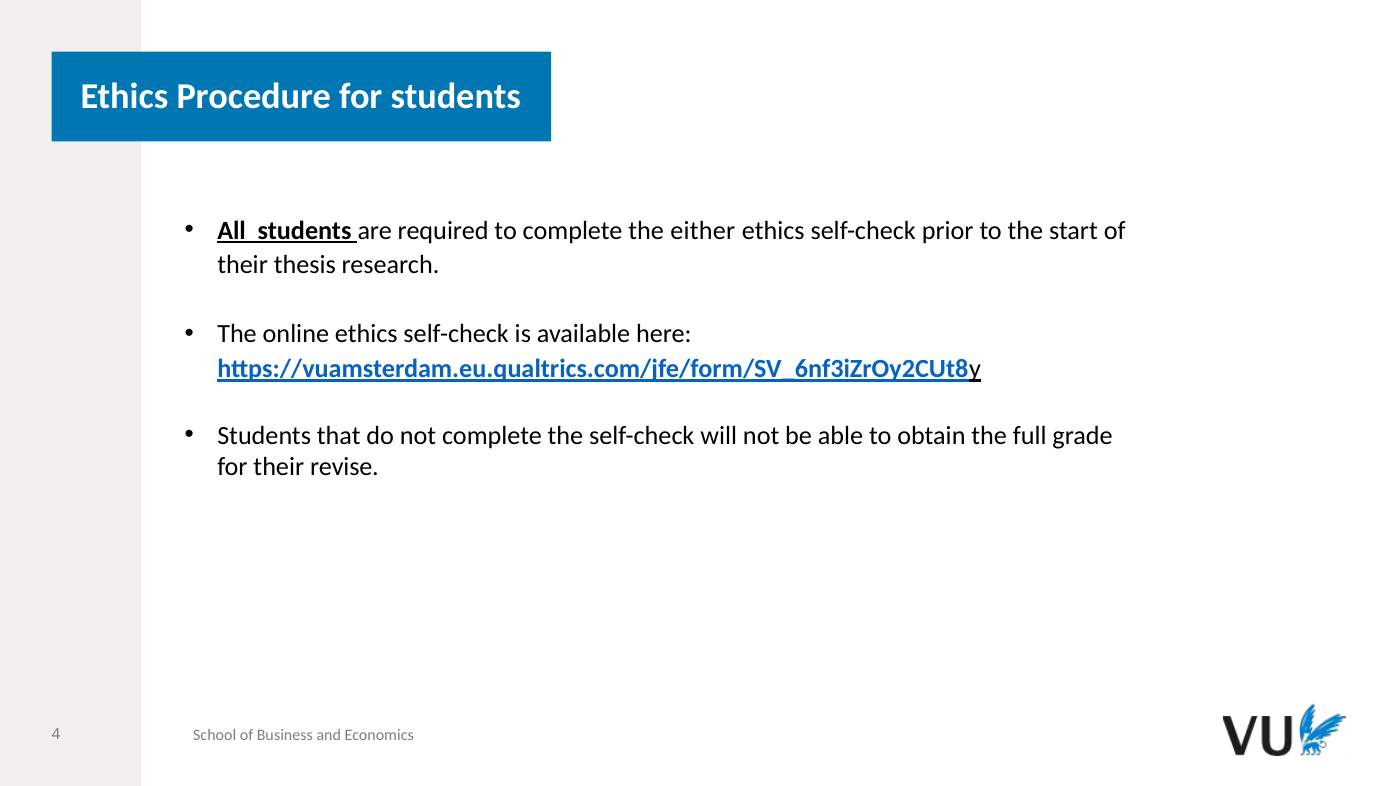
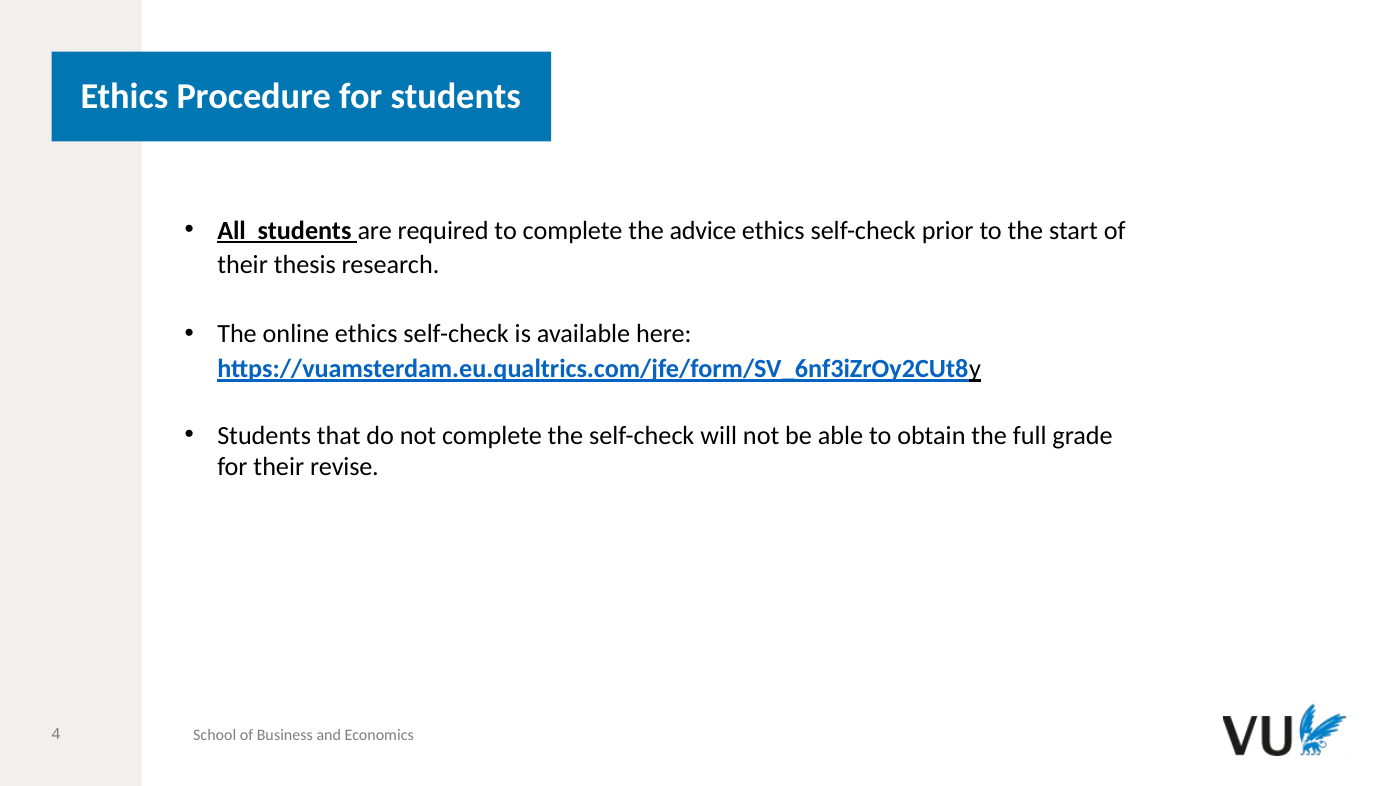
either: either -> advice
